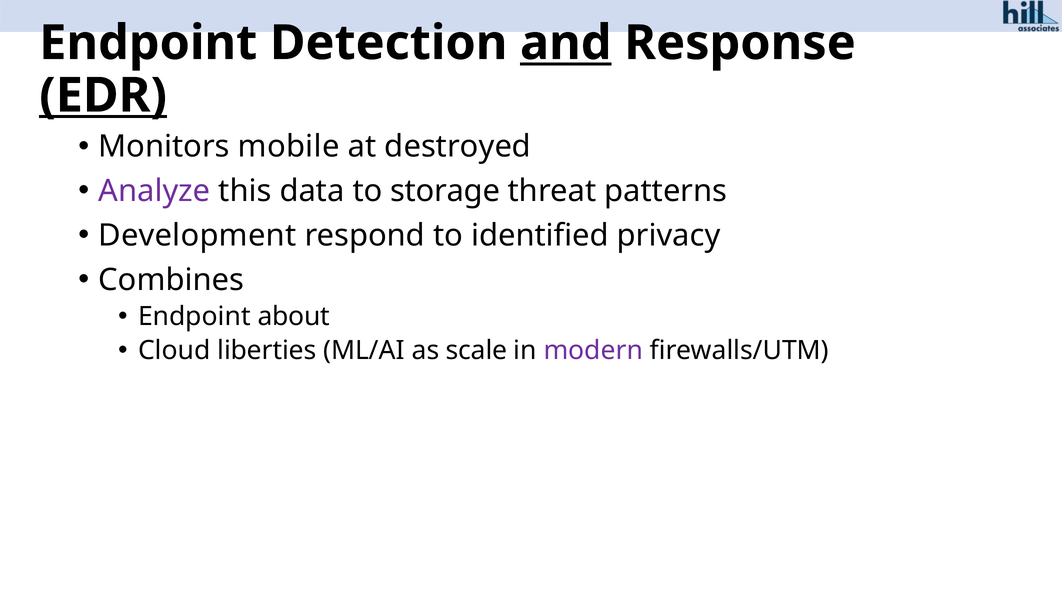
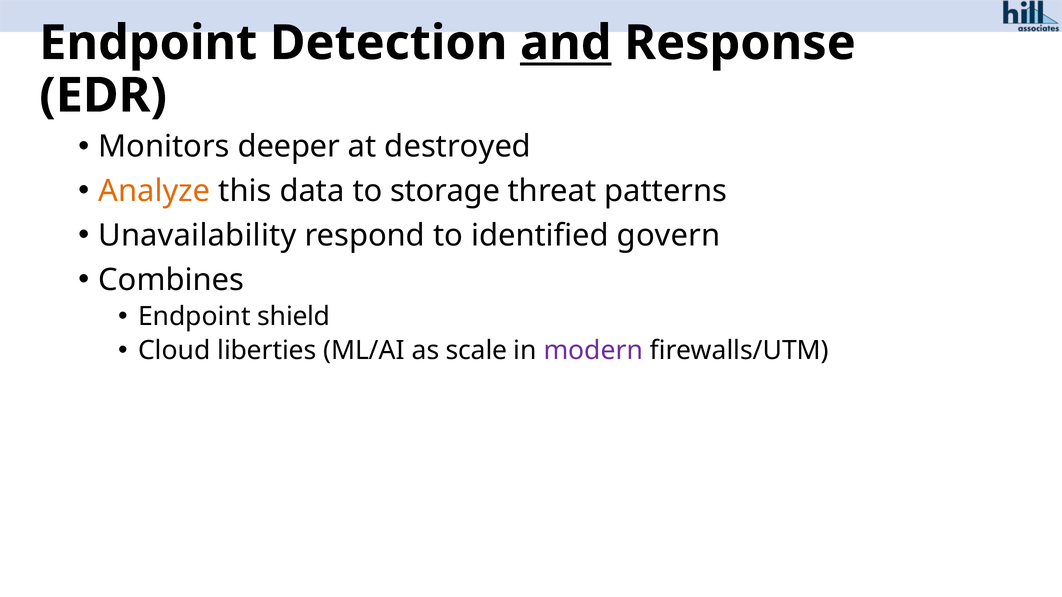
EDR underline: present -> none
mobile: mobile -> deeper
Analyze colour: purple -> orange
Development: Development -> Unavailability
privacy: privacy -> govern
about: about -> shield
